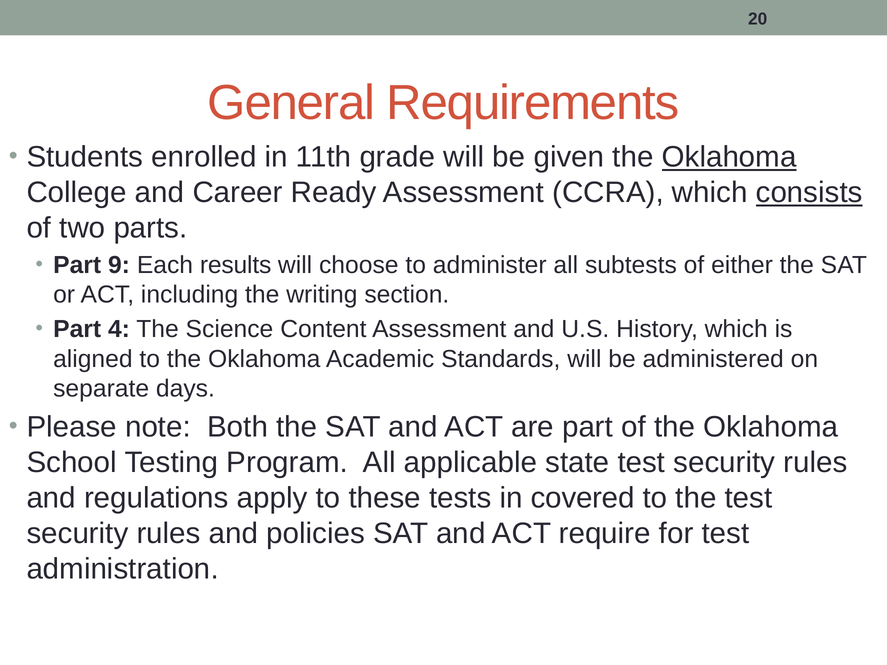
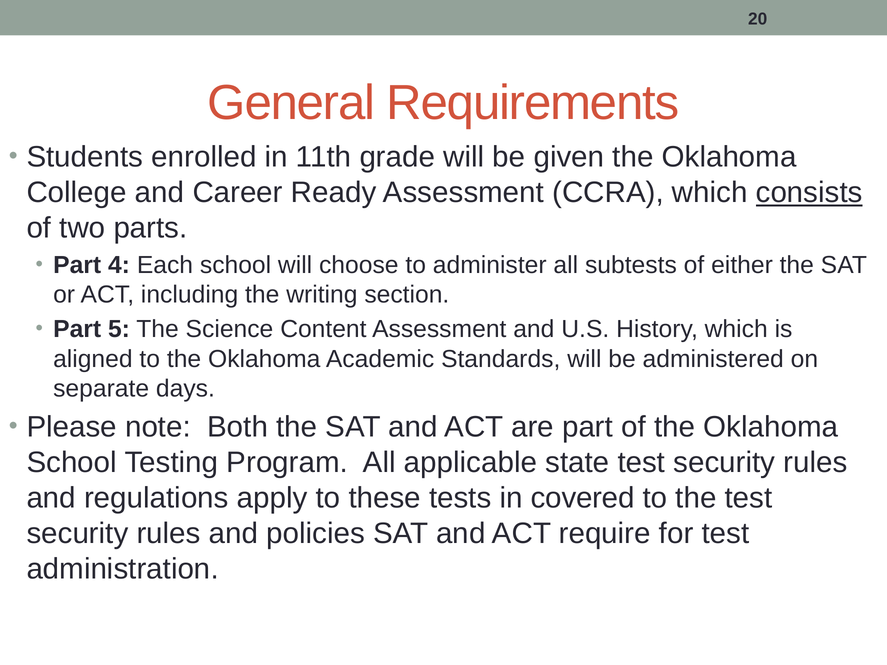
Oklahoma at (729, 157) underline: present -> none
9: 9 -> 4
Each results: results -> school
4: 4 -> 5
